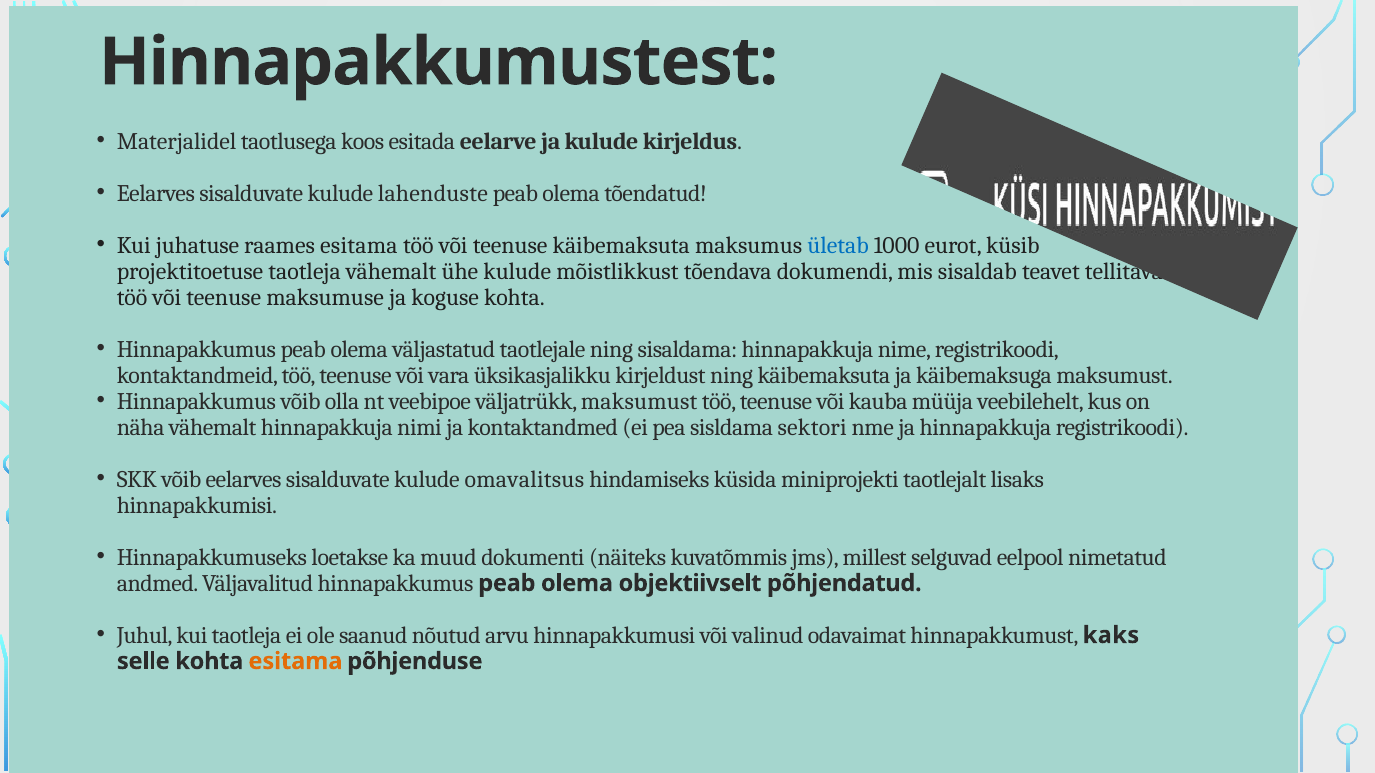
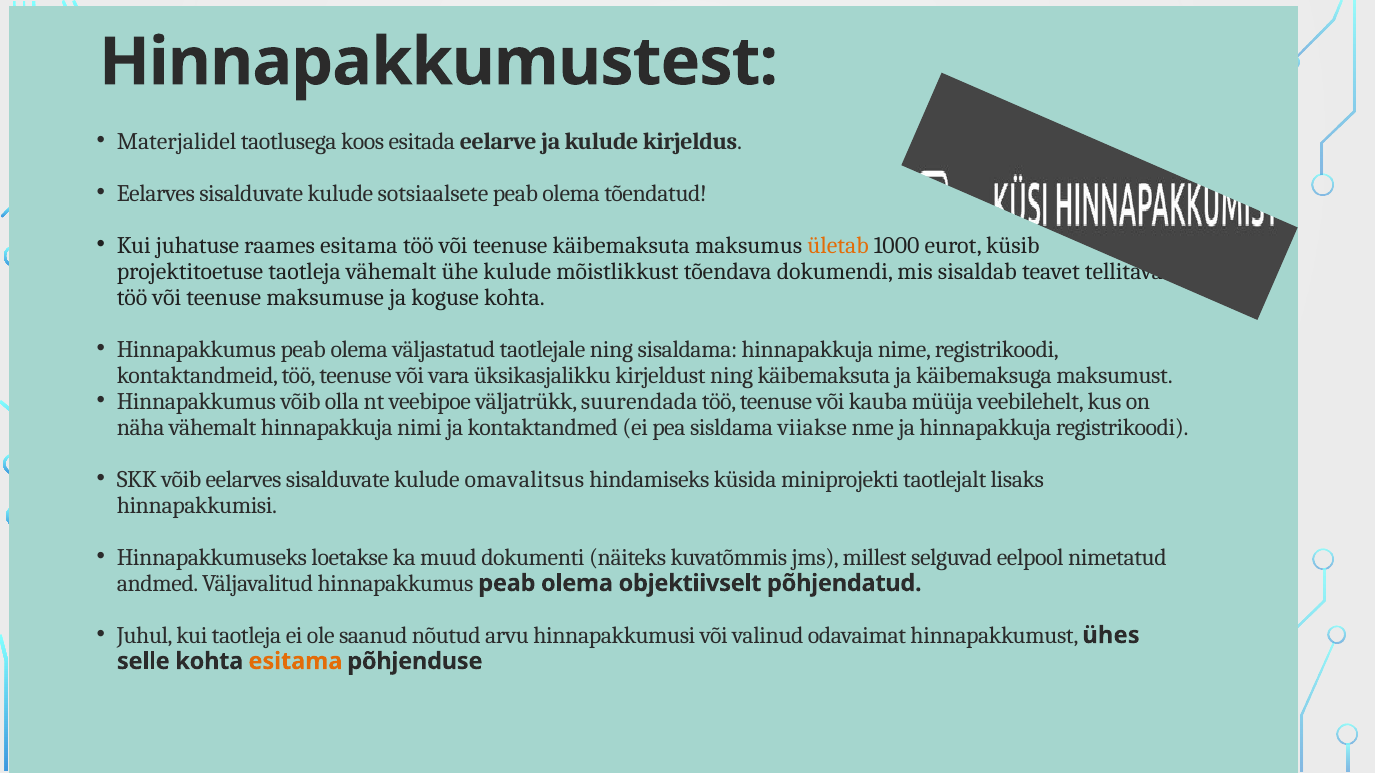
lahenduste: lahenduste -> sotsiaalsete
ületab colour: blue -> orange
väljatrükk maksumust: maksumust -> suurendada
sektori: sektori -> viiakse
kaks: kaks -> ühes
